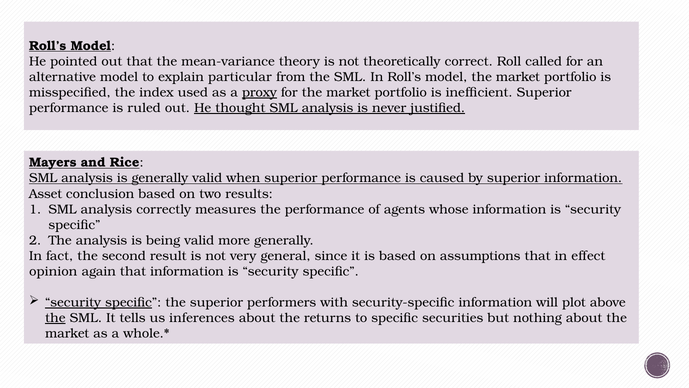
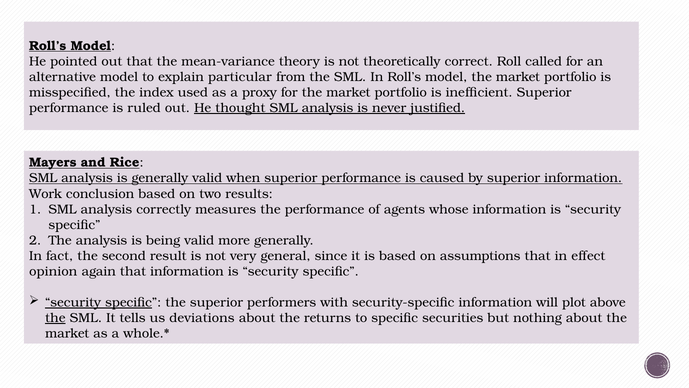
proxy underline: present -> none
Asset: Asset -> Work
inferences: inferences -> deviations
